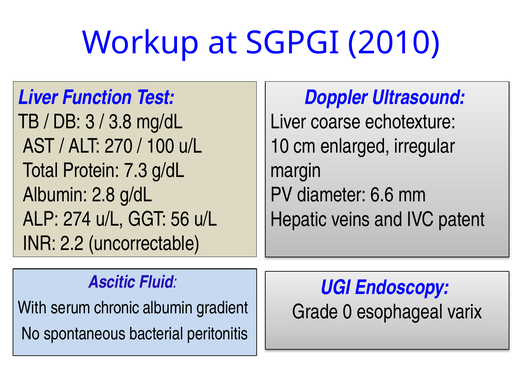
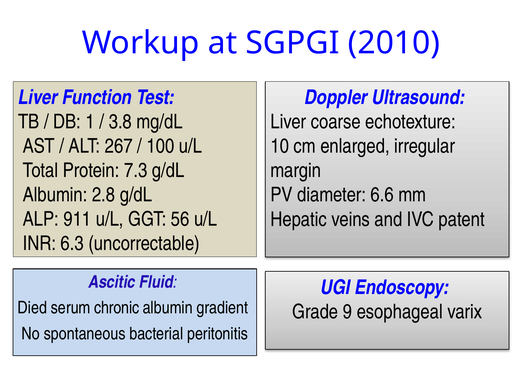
3: 3 -> 1
270: 270 -> 267
274: 274 -> 911
2.2: 2.2 -> 6.3
With: With -> Died
0: 0 -> 9
